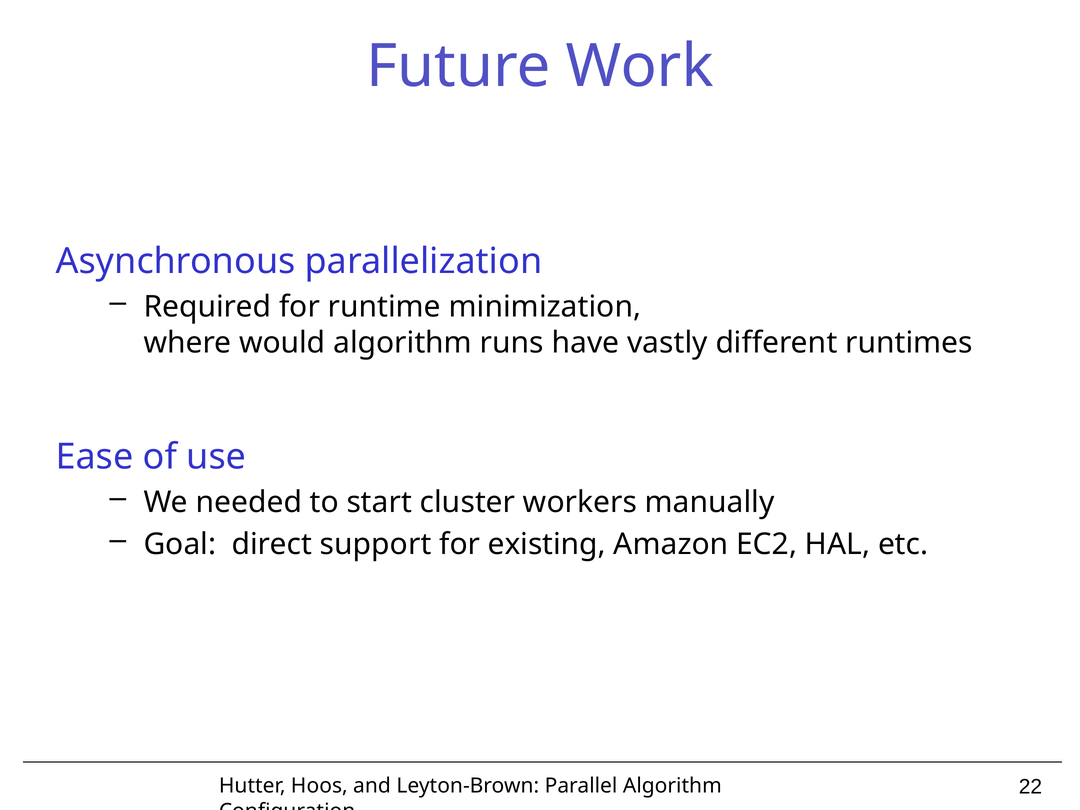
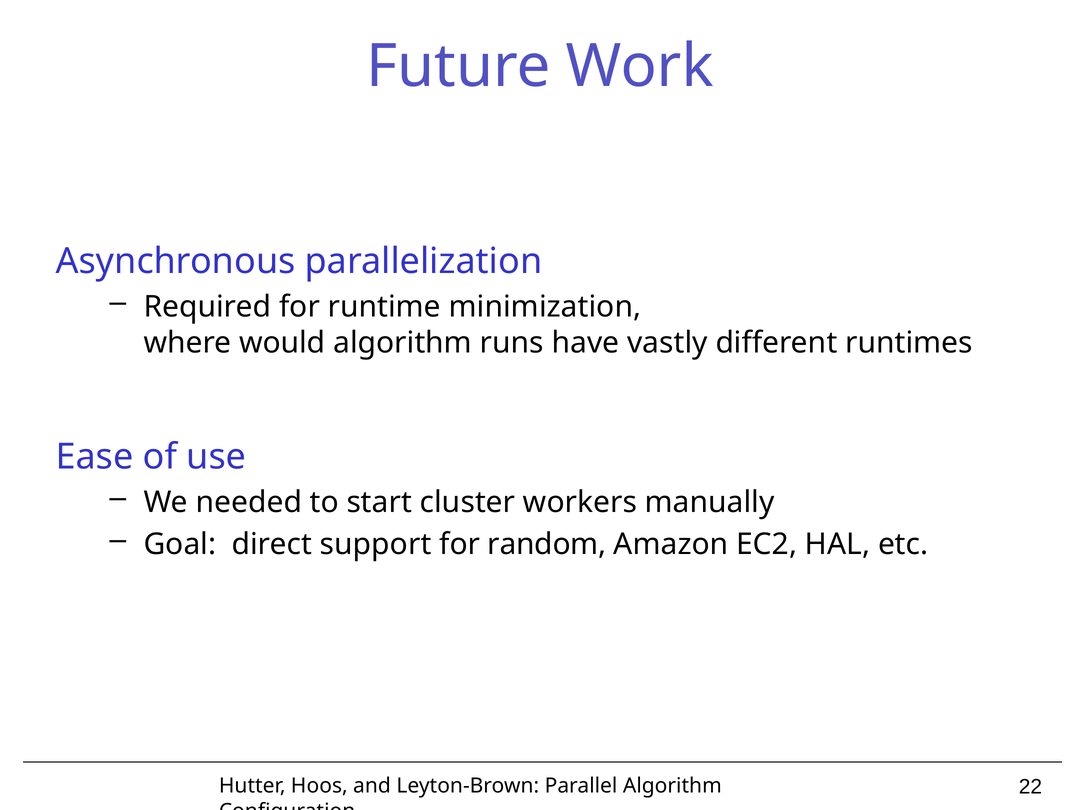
existing: existing -> random
